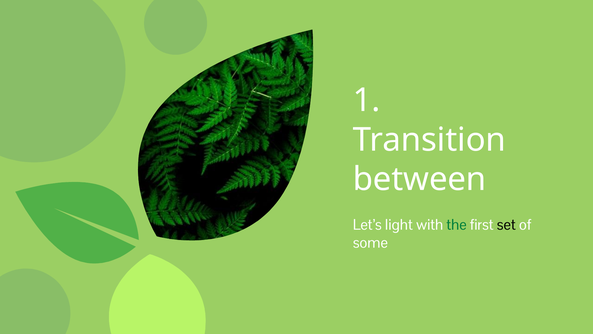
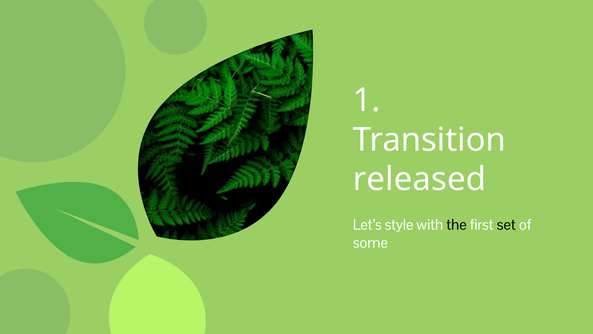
between: between -> released
light: light -> style
the colour: green -> black
